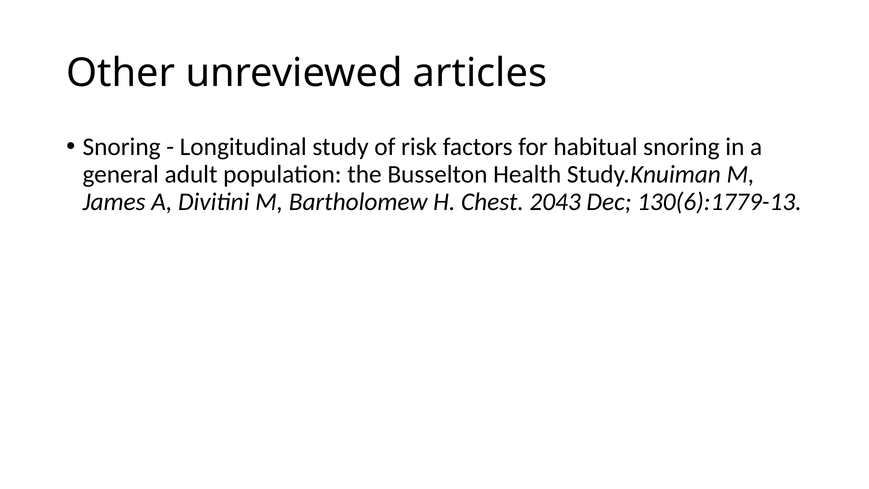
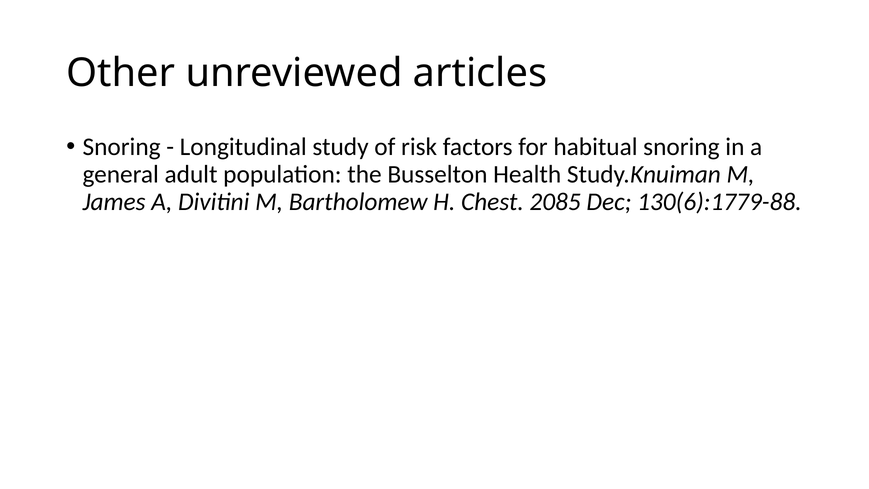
2043: 2043 -> 2085
130(6):1779-13: 130(6):1779-13 -> 130(6):1779-88
